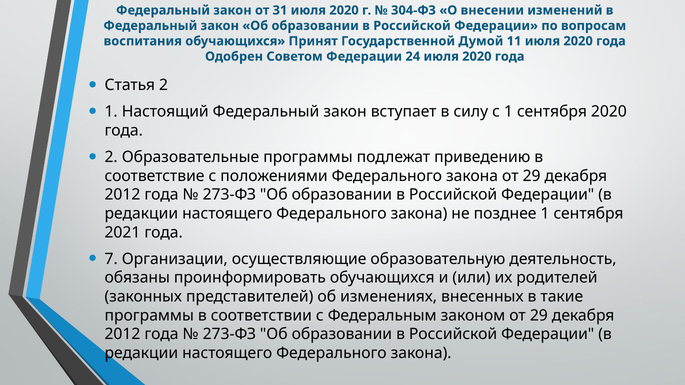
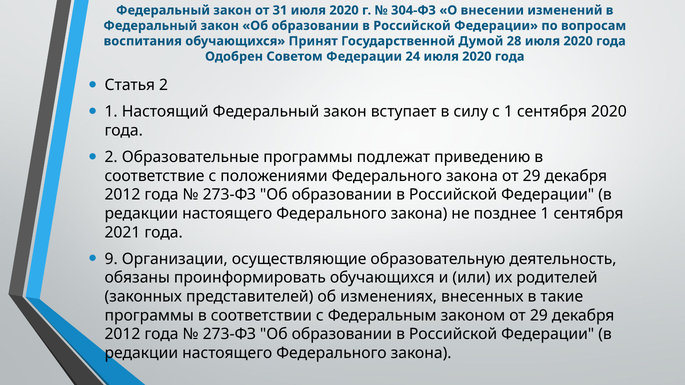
11: 11 -> 28
7: 7 -> 9
